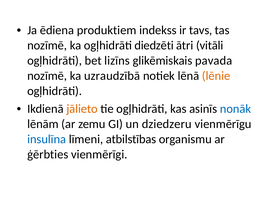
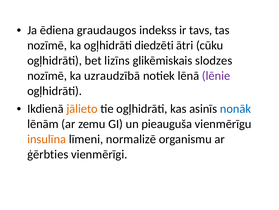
produktiem: produktiem -> graudaugos
vitāli: vitāli -> cūku
pavada: pavada -> slodzes
lēnie colour: orange -> purple
dziedzeru: dziedzeru -> pieauguša
insulīna colour: blue -> orange
atbilstības: atbilstības -> normalizē
